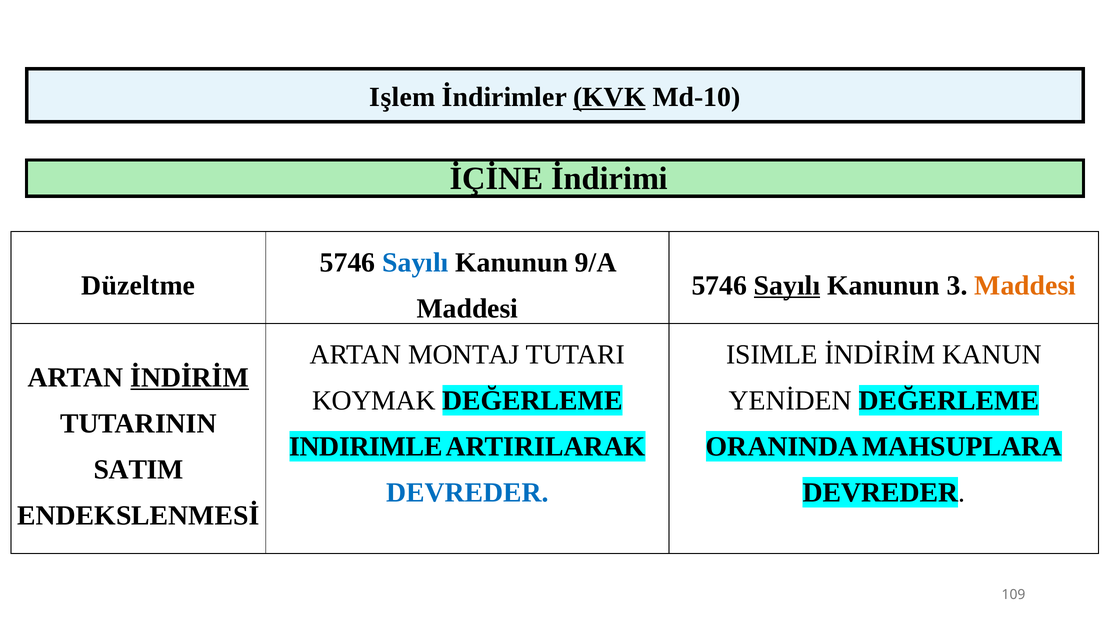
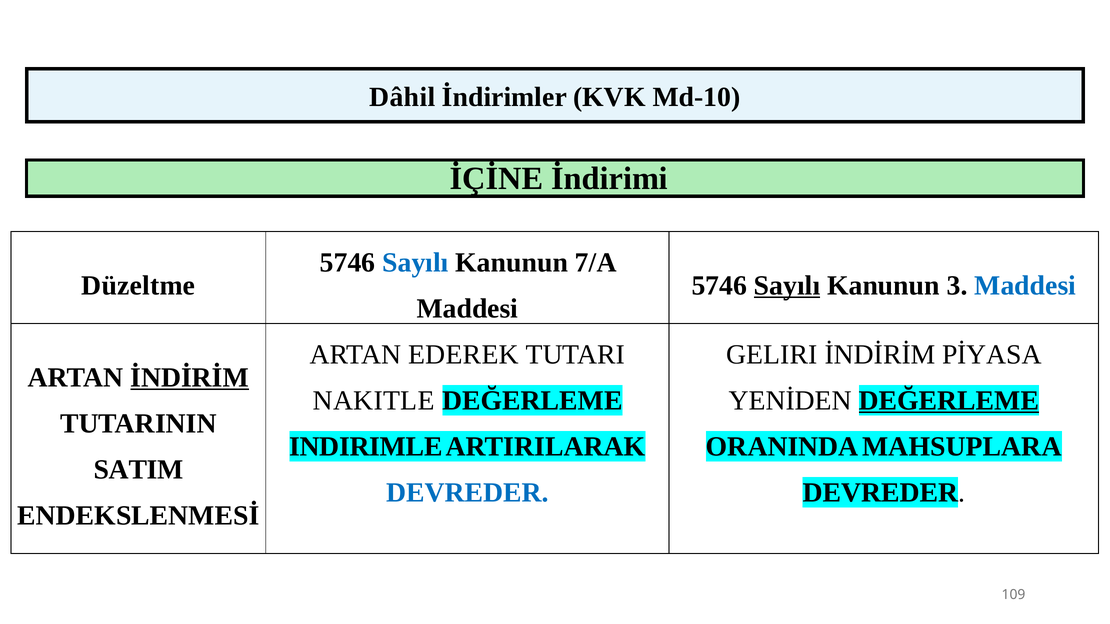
Işlem: Işlem -> Dâhil
KVK underline: present -> none
9/A: 9/A -> 7/A
Maddesi at (1025, 286) colour: orange -> blue
MONTAJ: MONTAJ -> EDEREK
ISIMLE: ISIMLE -> GELIRI
KANUN: KANUN -> PİYASA
KOYMAK: KOYMAK -> NAKITLE
DEĞERLEME at (949, 401) underline: none -> present
